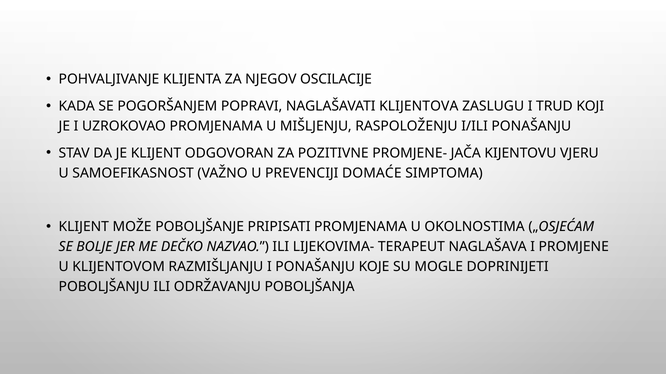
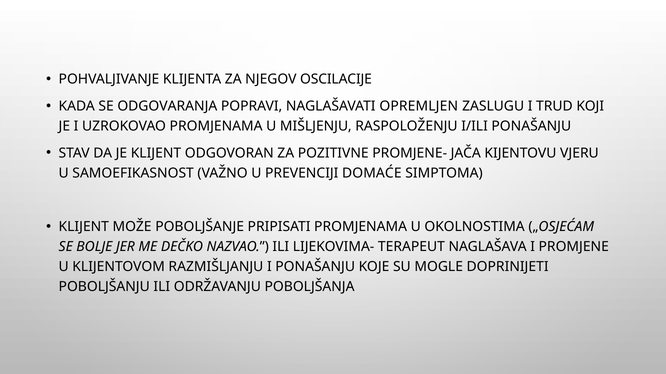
POGORŠANJEM: POGORŠANJEM -> ODGOVARANJA
KLIJENTOVA: KLIJENTOVA -> OPREMLJEN
